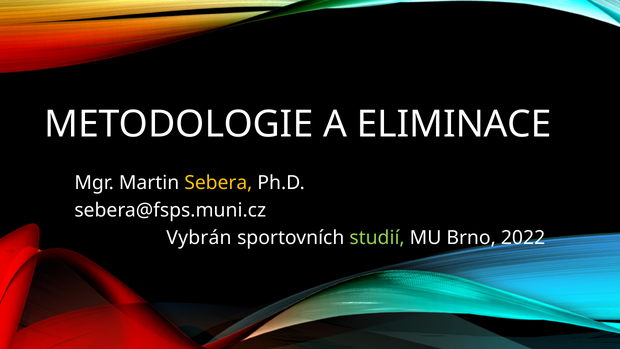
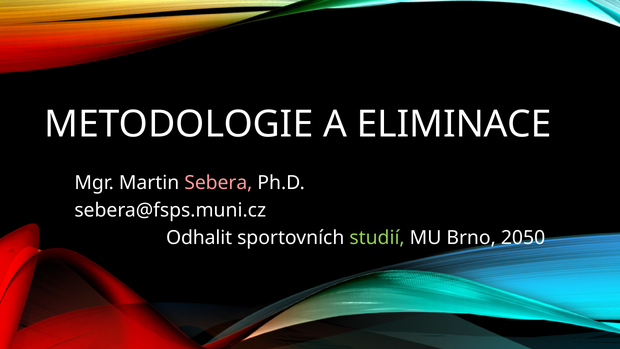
Sebera colour: yellow -> pink
Vybrán: Vybrán -> Odhalit
2022: 2022 -> 2050
